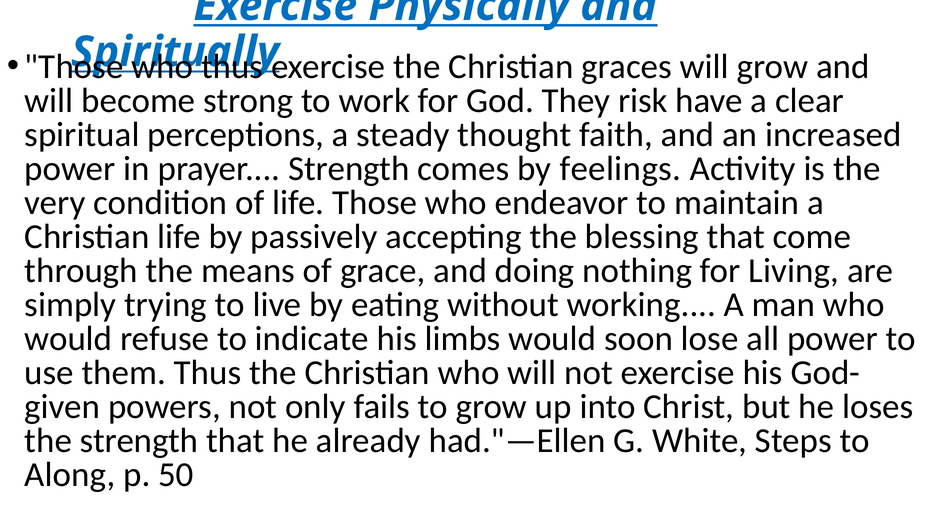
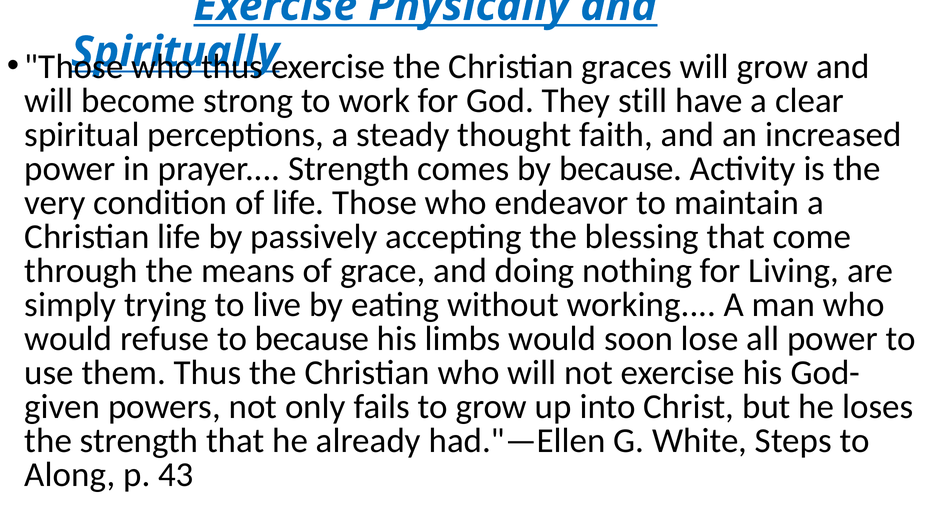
risk: risk -> still
by feelings: feelings -> because
to indicate: indicate -> because
50: 50 -> 43
